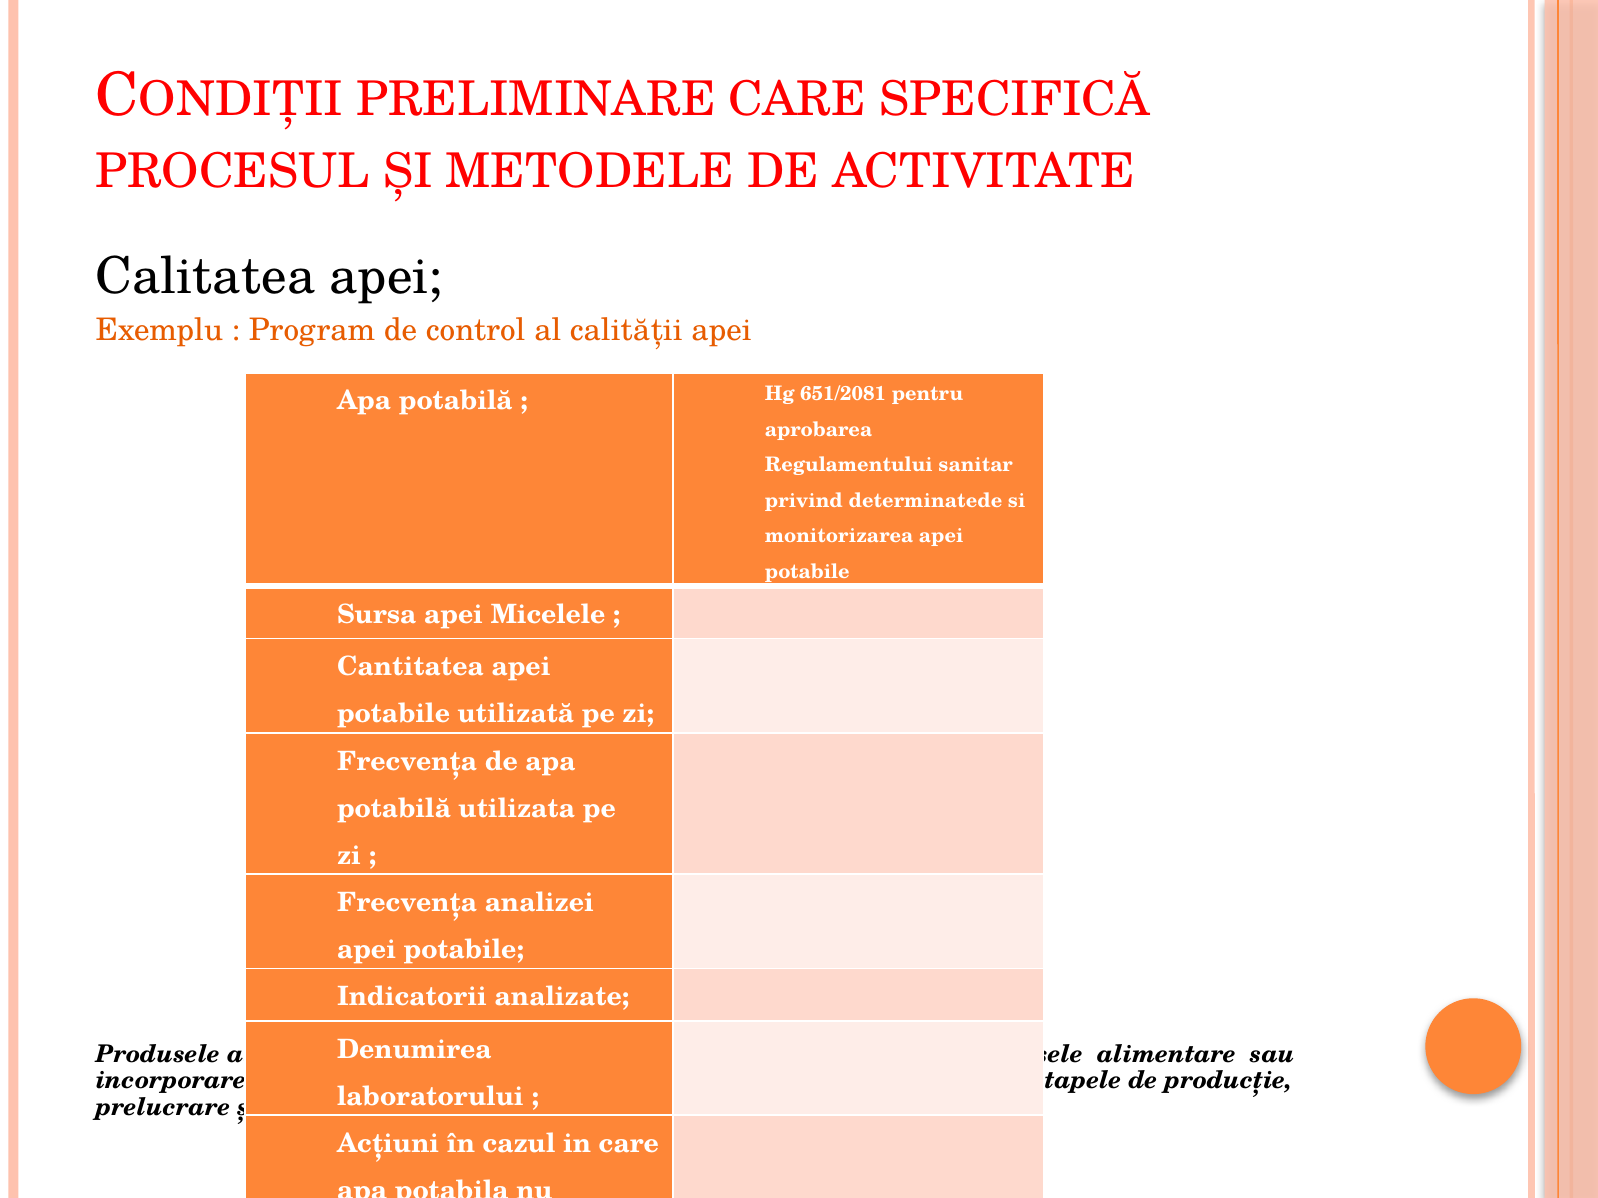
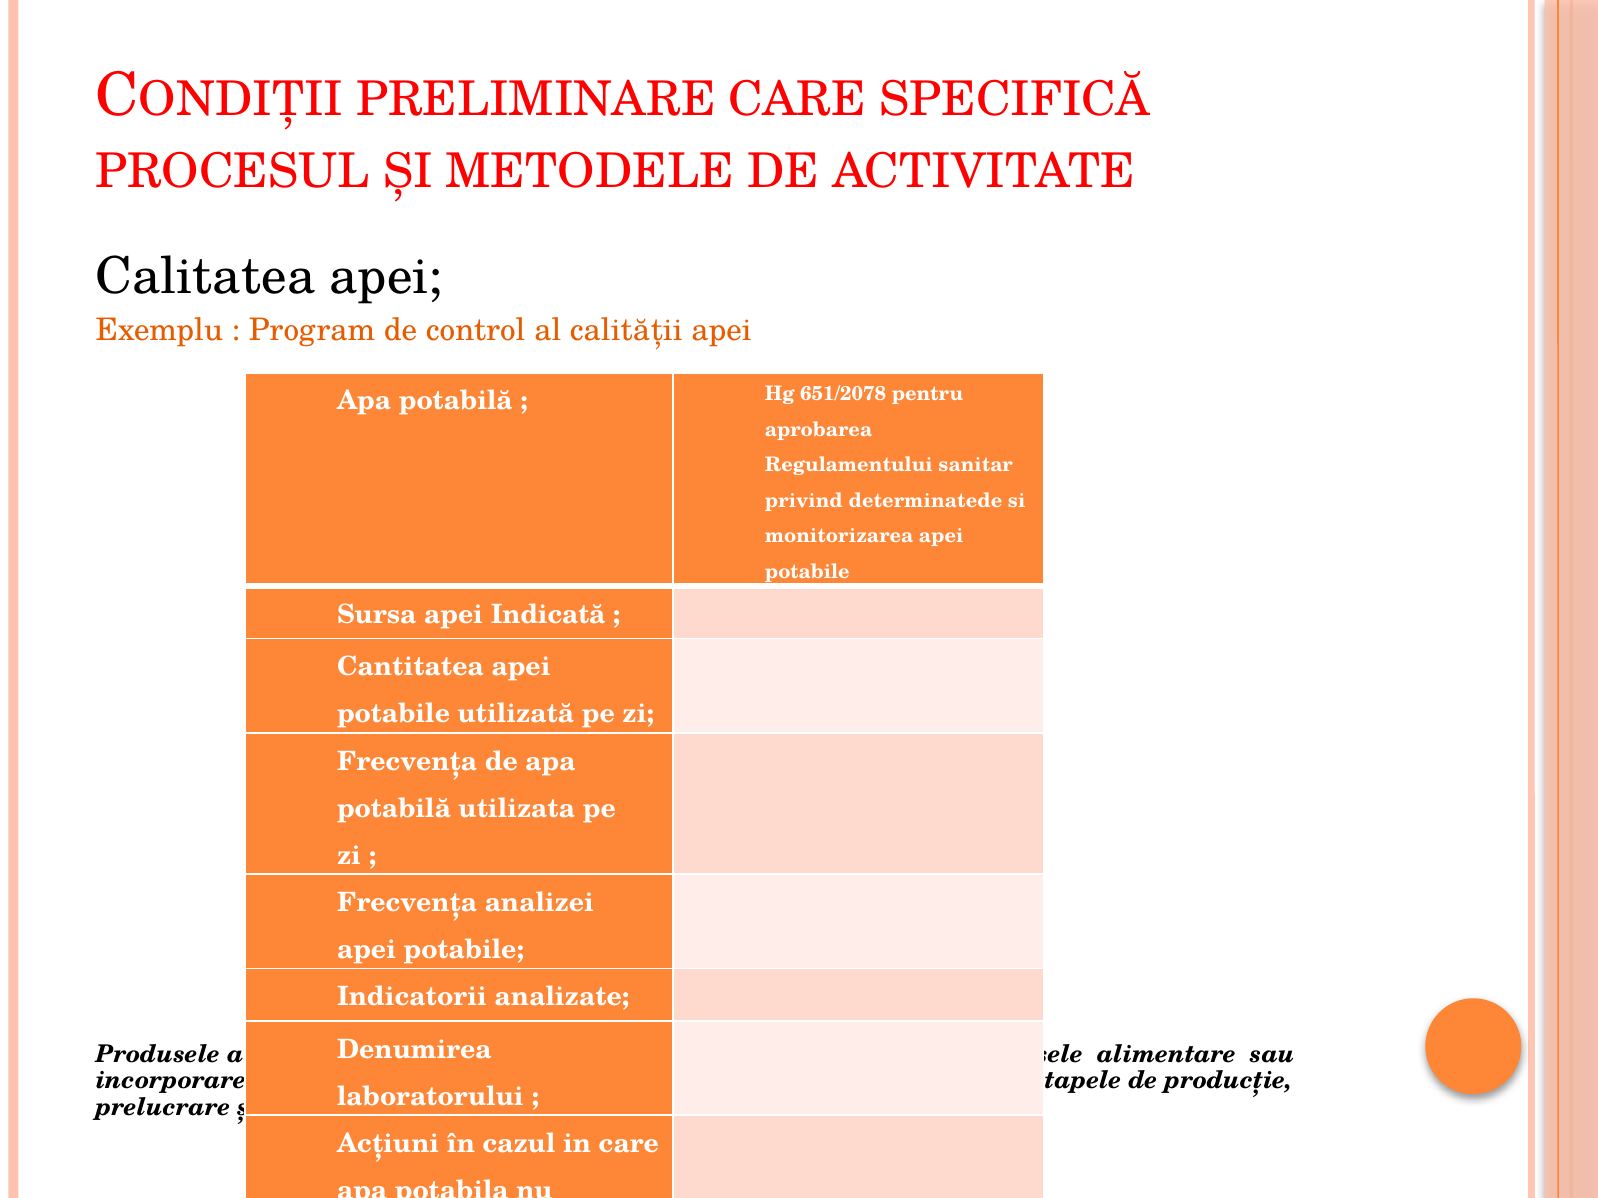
651/2081: 651/2081 -> 651/2078
Micelele: Micelele -> Indicată
